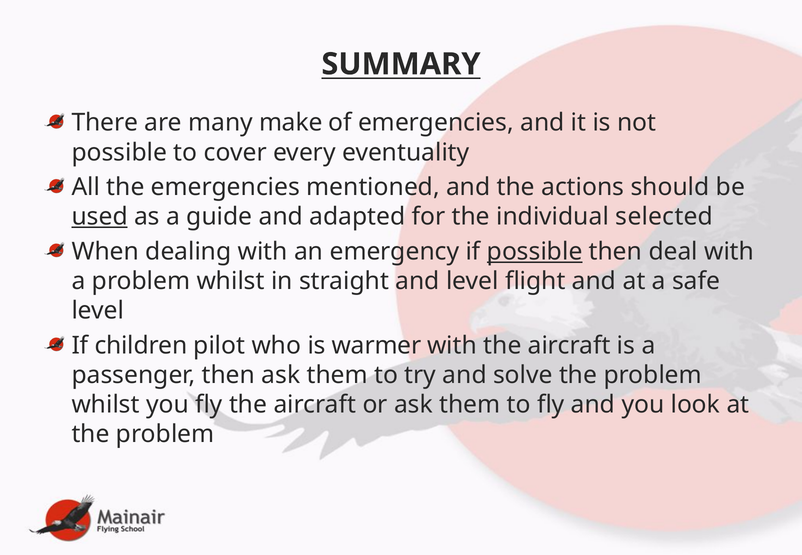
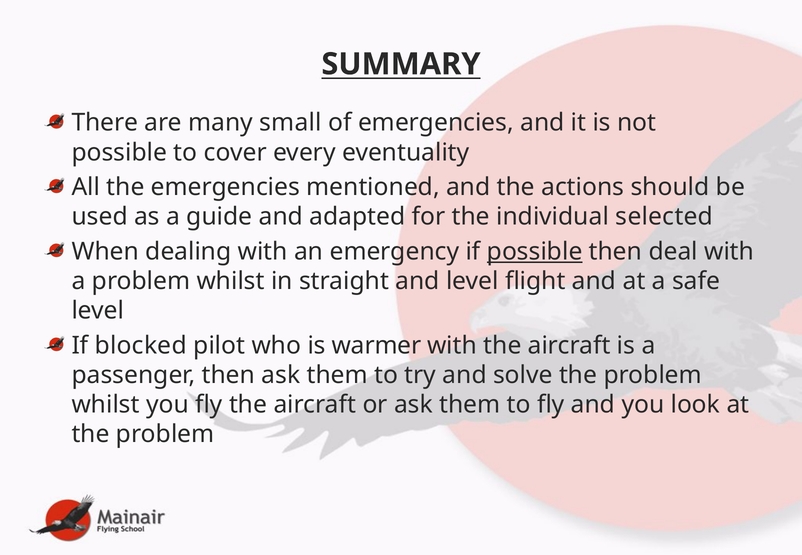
make: make -> small
used underline: present -> none
children: children -> blocked
